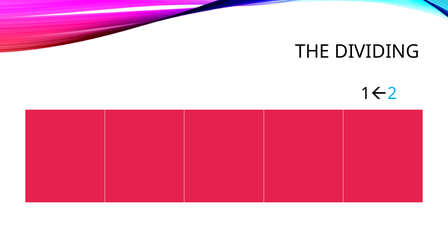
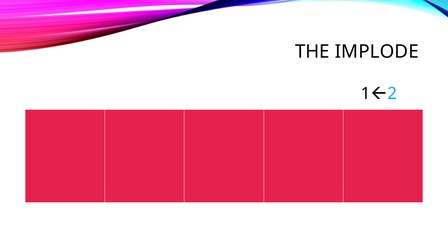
DIVIDING: DIVIDING -> IMPLODE
